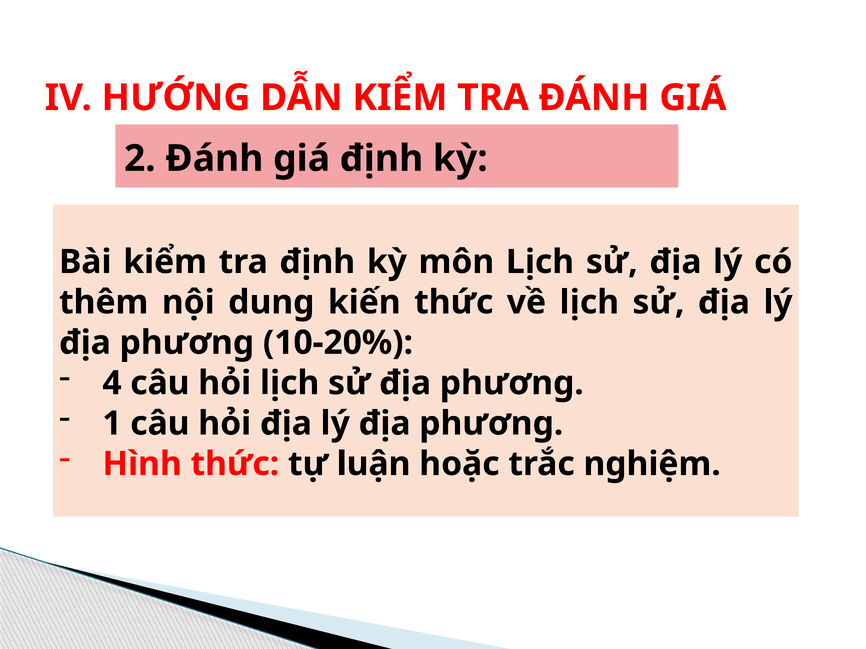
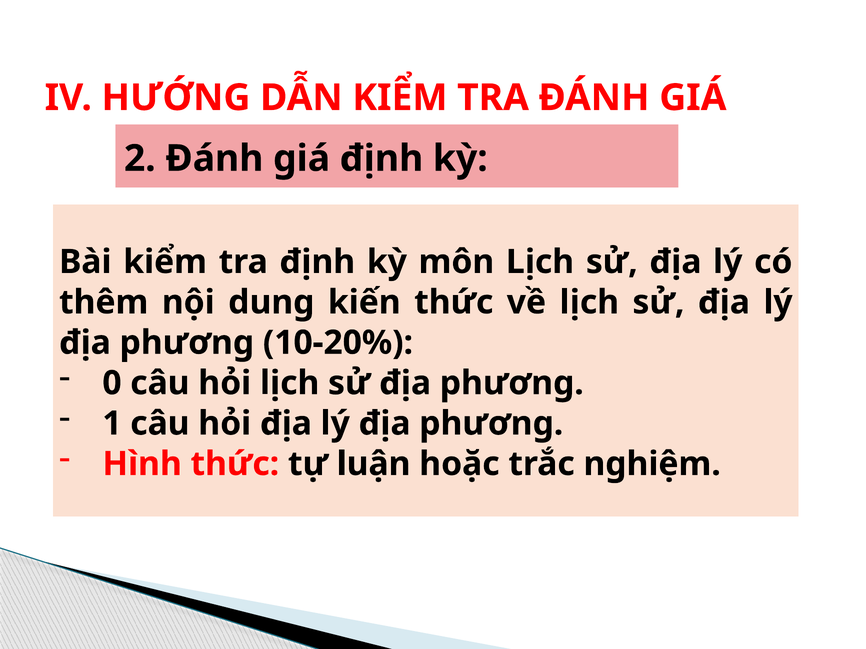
4: 4 -> 0
